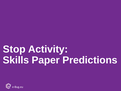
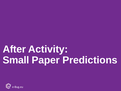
Stop: Stop -> After
Skills: Skills -> Small
